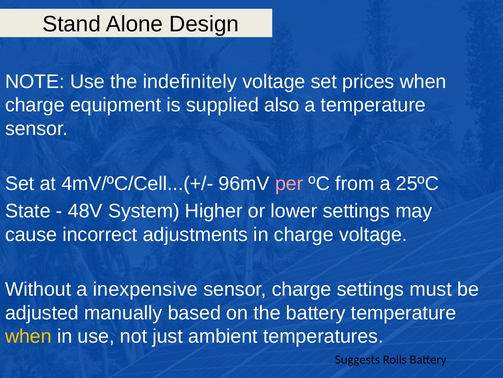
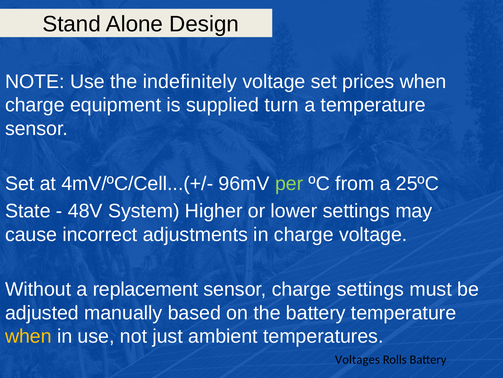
also: also -> turn
per colour: pink -> light green
inexpensive: inexpensive -> replacement
Suggests: Suggests -> Voltages
